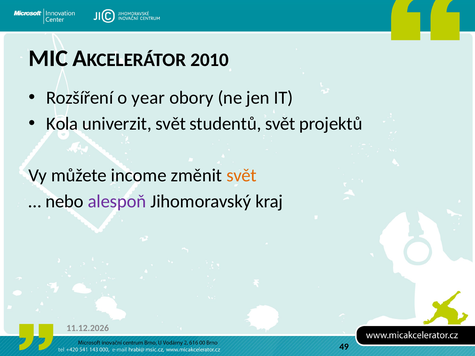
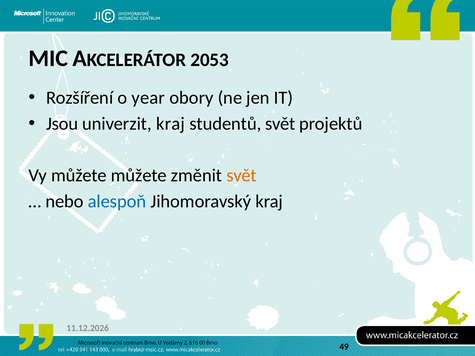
2010: 2010 -> 2053
Kola: Kola -> Jsou
univerzit svět: svět -> kraj
můžete income: income -> můžete
alespoň colour: purple -> blue
